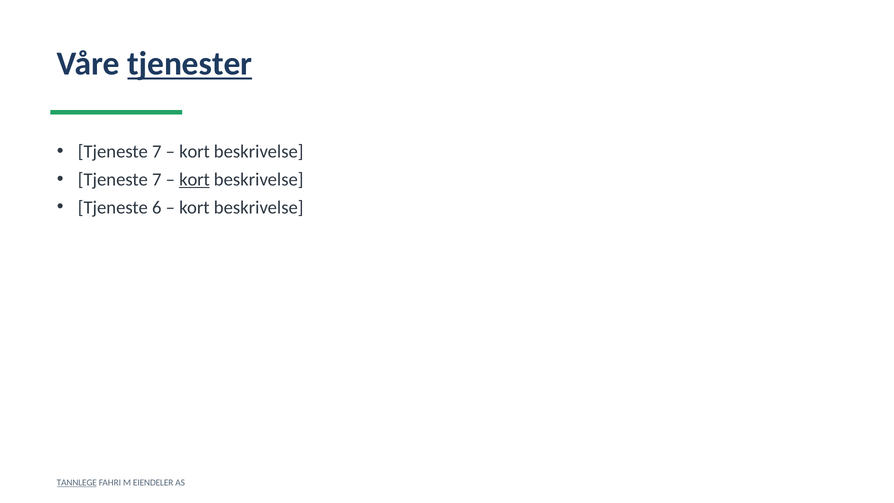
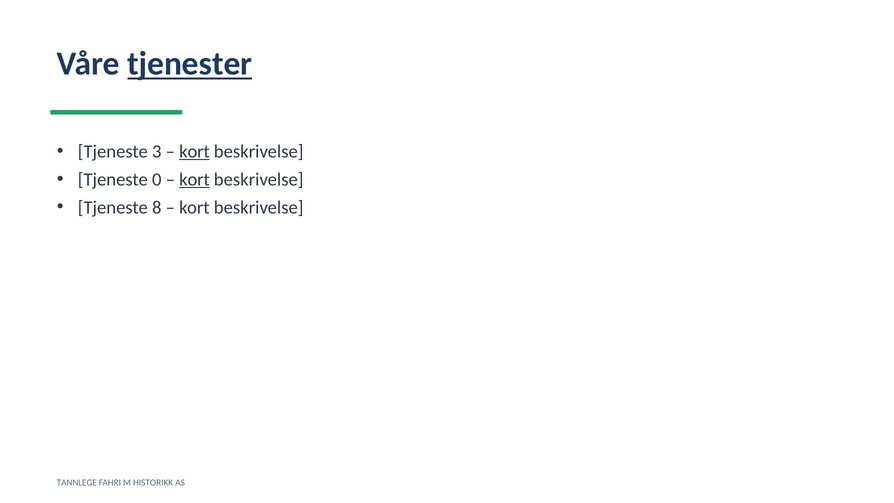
7 at (157, 151): 7 -> 3
kort at (194, 151) underline: none -> present
7 at (157, 179): 7 -> 0
6: 6 -> 8
TANNLEGE underline: present -> none
EIENDELER: EIENDELER -> HISTORIKK
